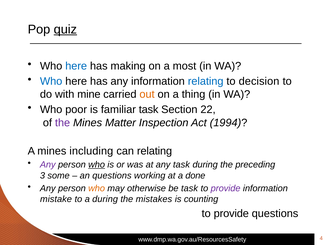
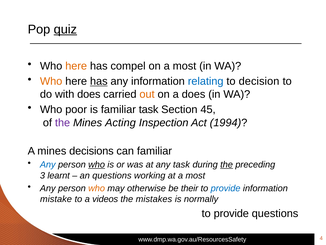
here at (76, 66) colour: blue -> orange
making: making -> compel
Who at (51, 81) colour: blue -> orange
has at (99, 81) underline: none -> present
with mine: mine -> does
a thing: thing -> does
22: 22 -> 45
Matter: Matter -> Acting
including: including -> decisions
can relating: relating -> familiar
Any at (48, 164) colour: purple -> blue
the at (227, 164) underline: none -> present
some: some -> learnt
at a done: done -> most
be task: task -> their
provide at (226, 188) colour: purple -> blue
a during: during -> videos
counting: counting -> normally
